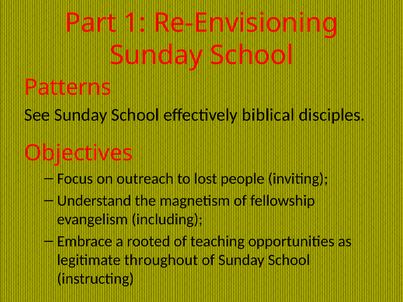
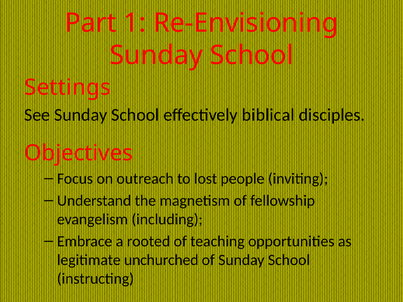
Patterns: Patterns -> Settings
throughout: throughout -> unchurched
